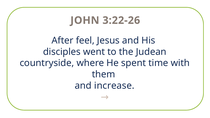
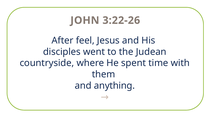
increase: increase -> anything
